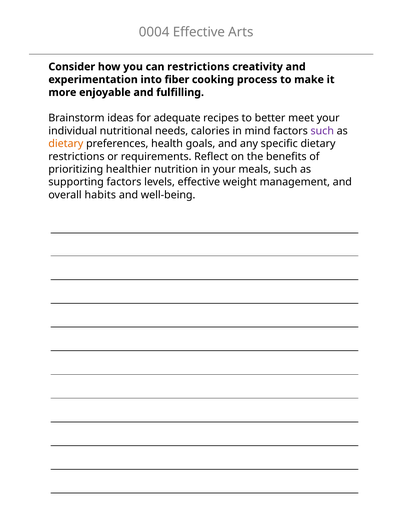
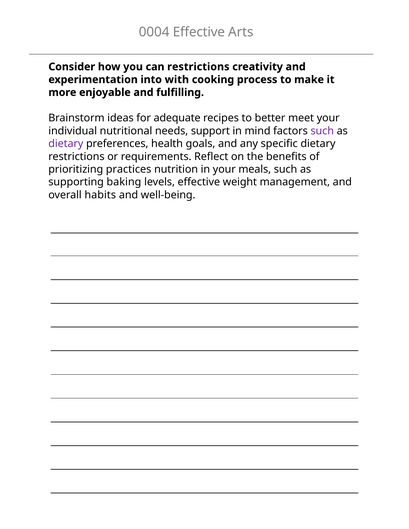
fiber: fiber -> with
calories: calories -> support
dietary at (66, 144) colour: orange -> purple
healthier: healthier -> practices
supporting factors: factors -> baking
